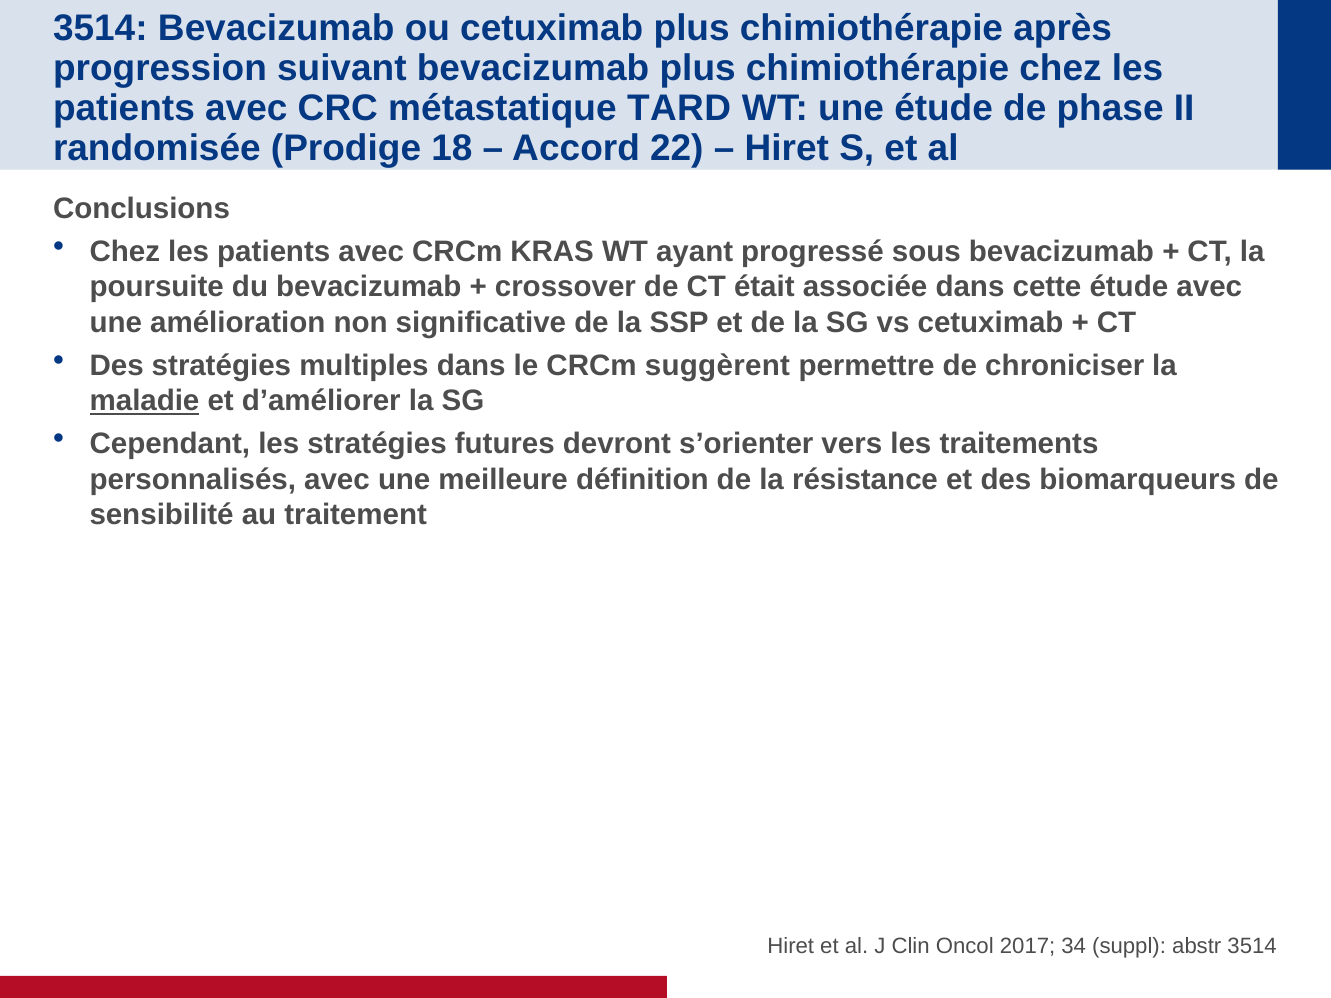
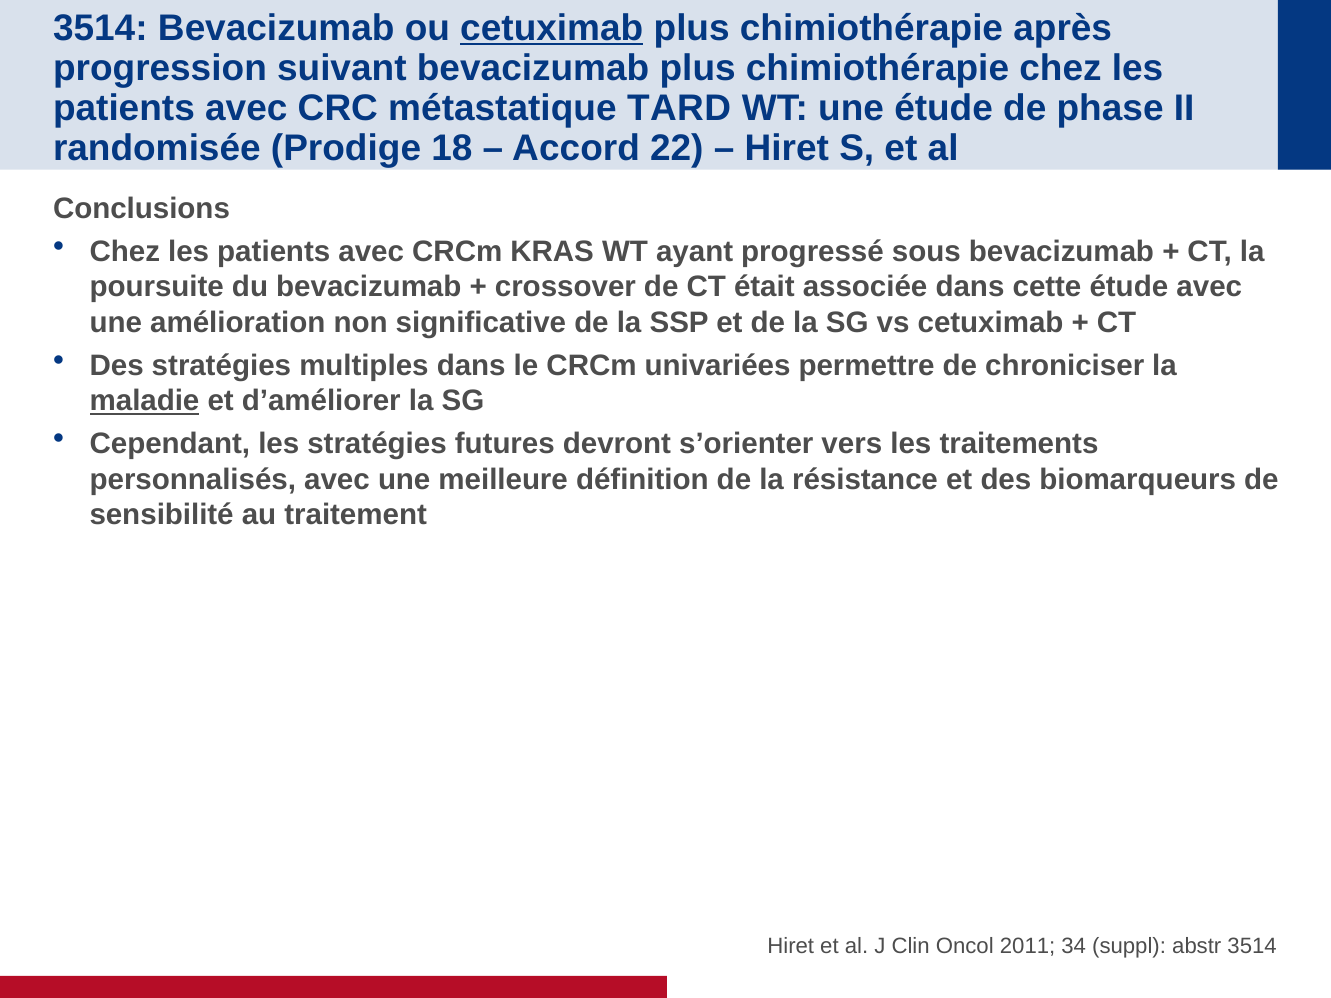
cetuximab at (552, 28) underline: none -> present
suggèrent: suggèrent -> univariées
2017: 2017 -> 2011
